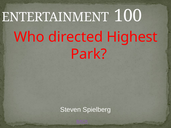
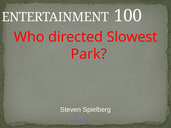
Highest: Highest -> Slowest
